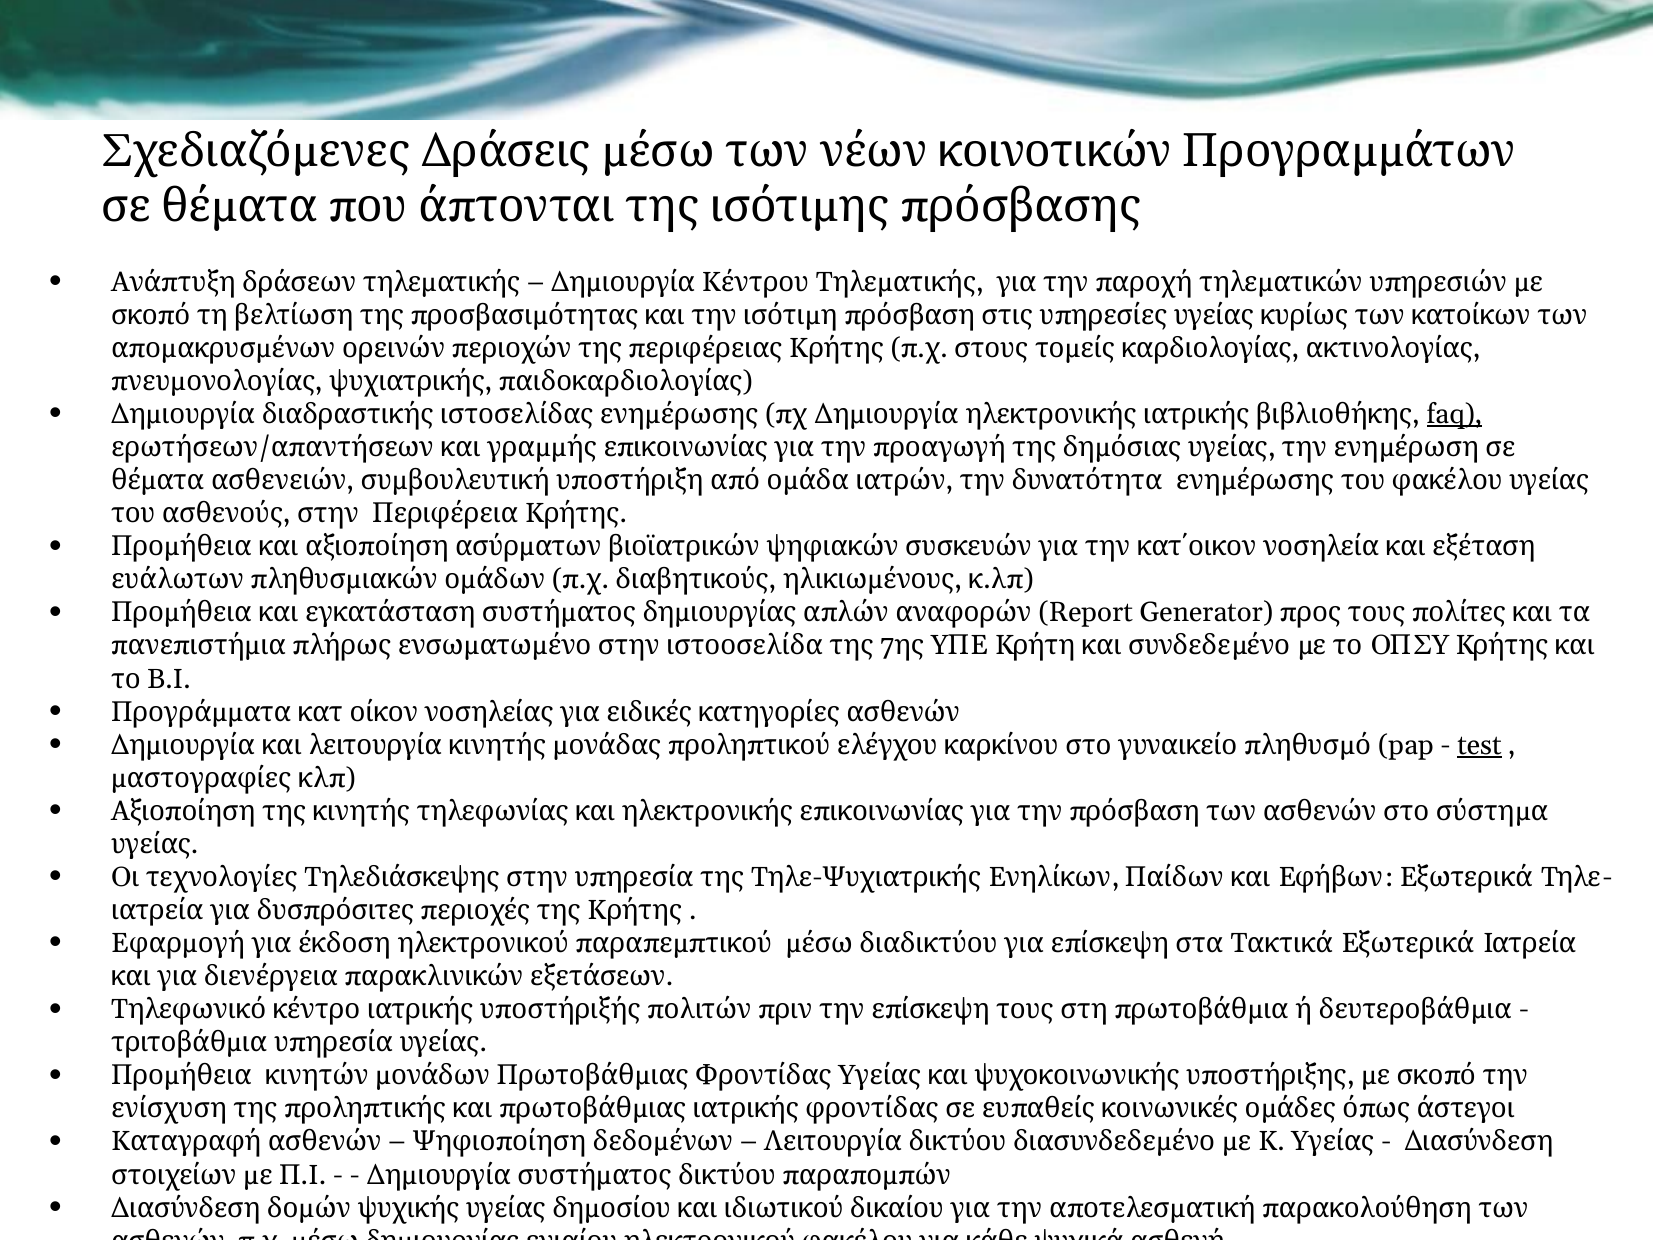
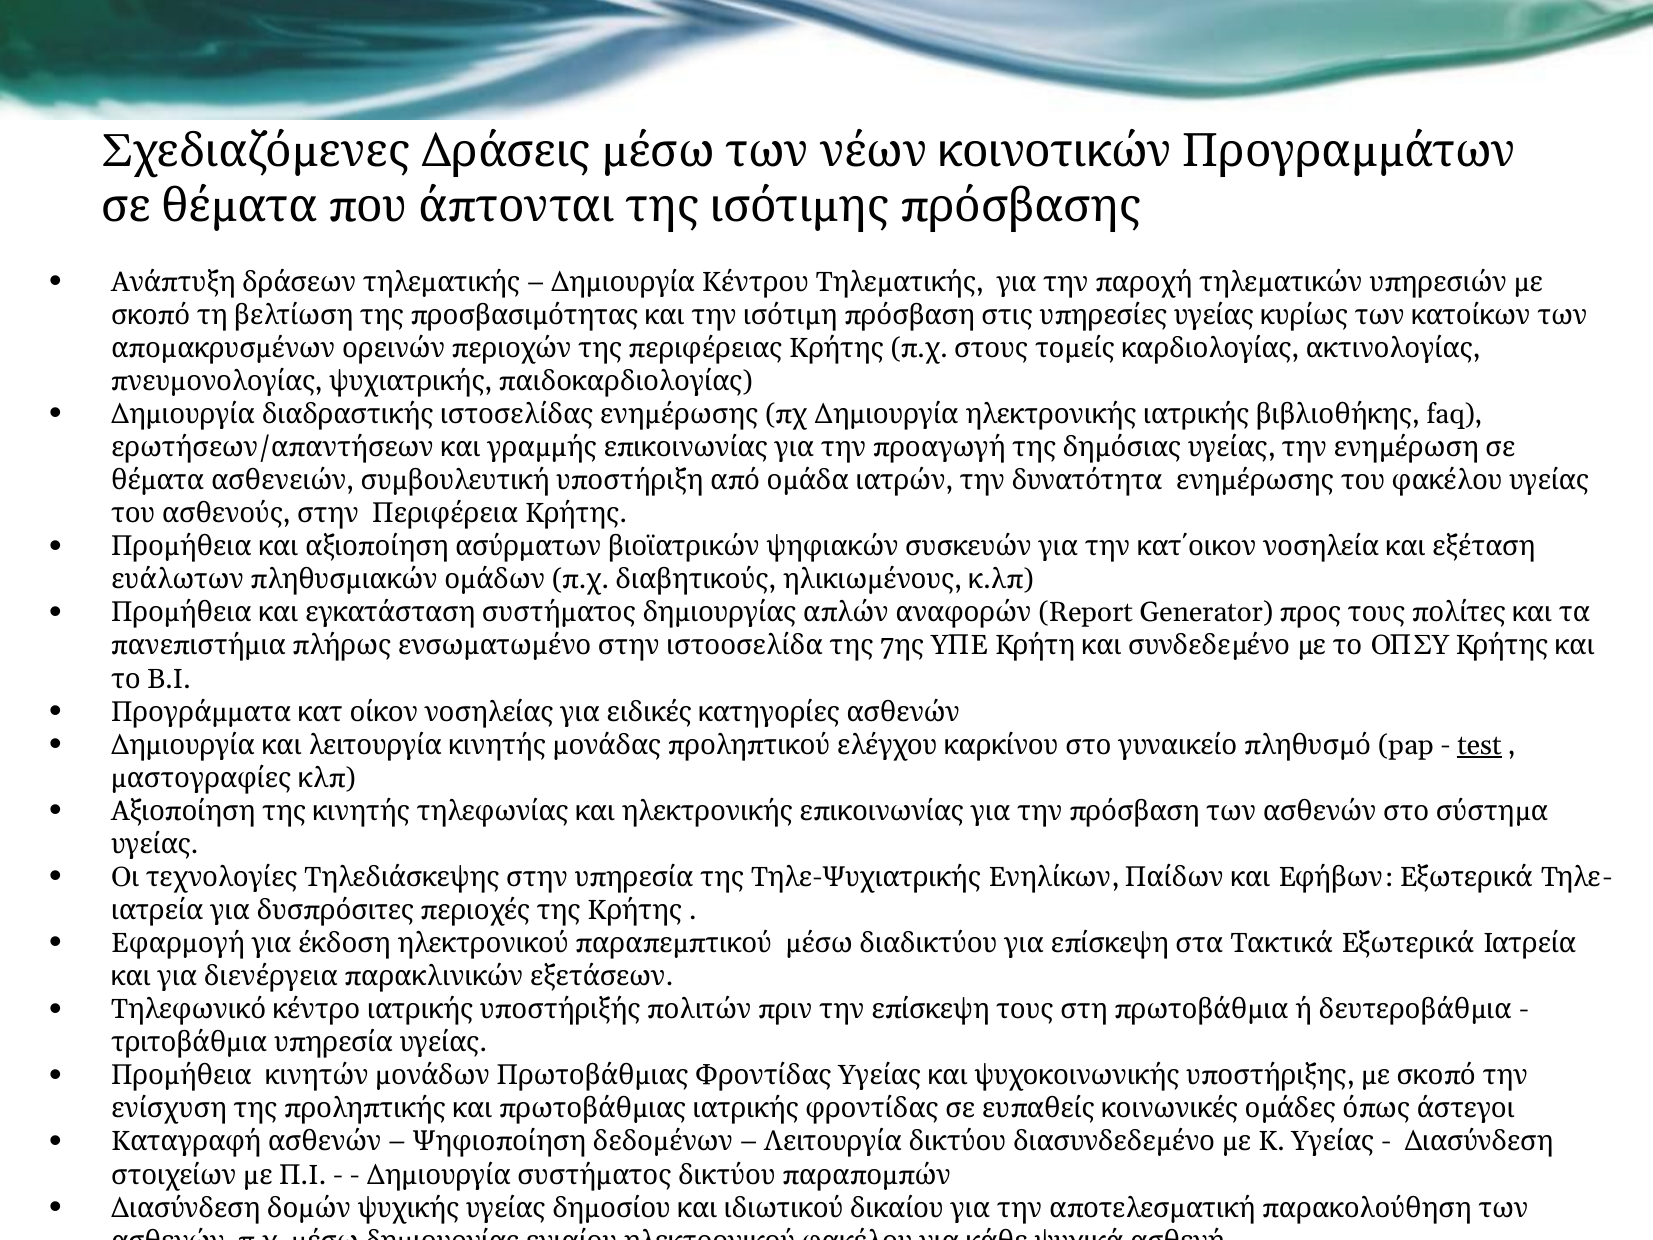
faq underline: present -> none
